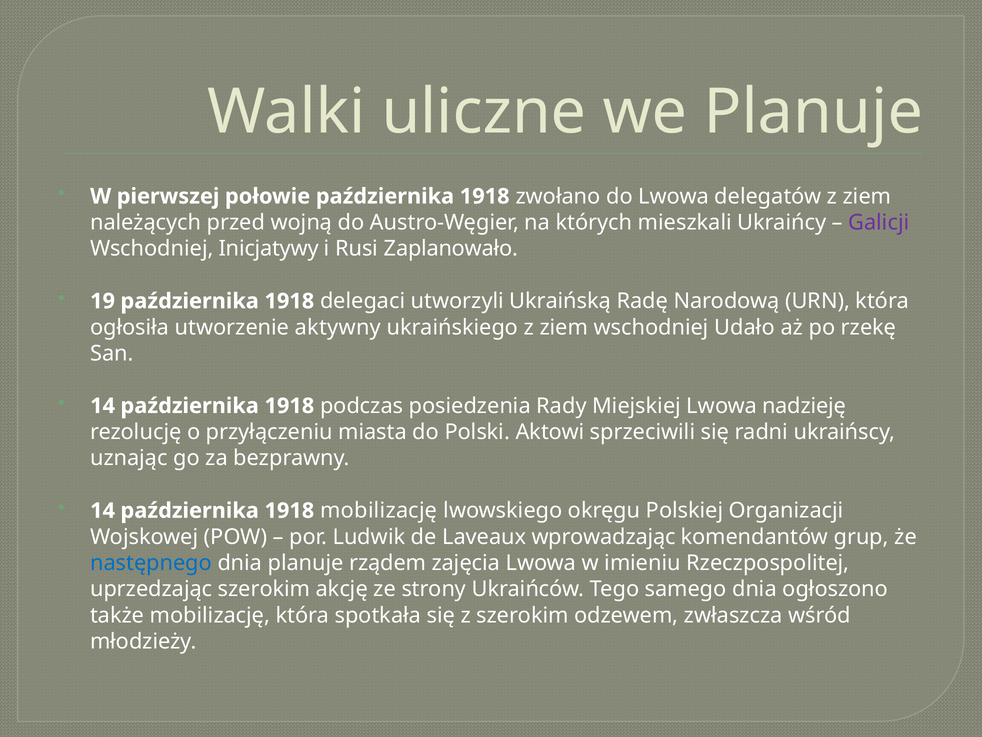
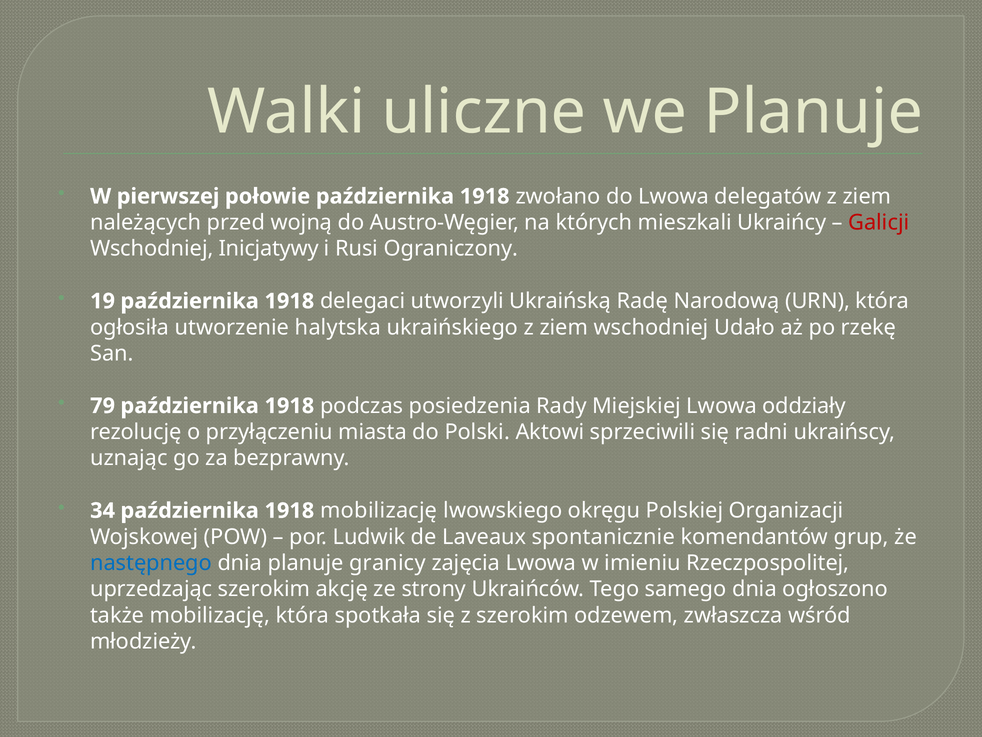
Galicji colour: purple -> red
Zaplanowało: Zaplanowało -> Ograniczony
aktywny: aktywny -> halytska
14 at (103, 406): 14 -> 79
nadzieję: nadzieję -> oddziały
14 at (103, 510): 14 -> 34
wprowadzając: wprowadzając -> spontanicznie
rządem: rządem -> granicy
